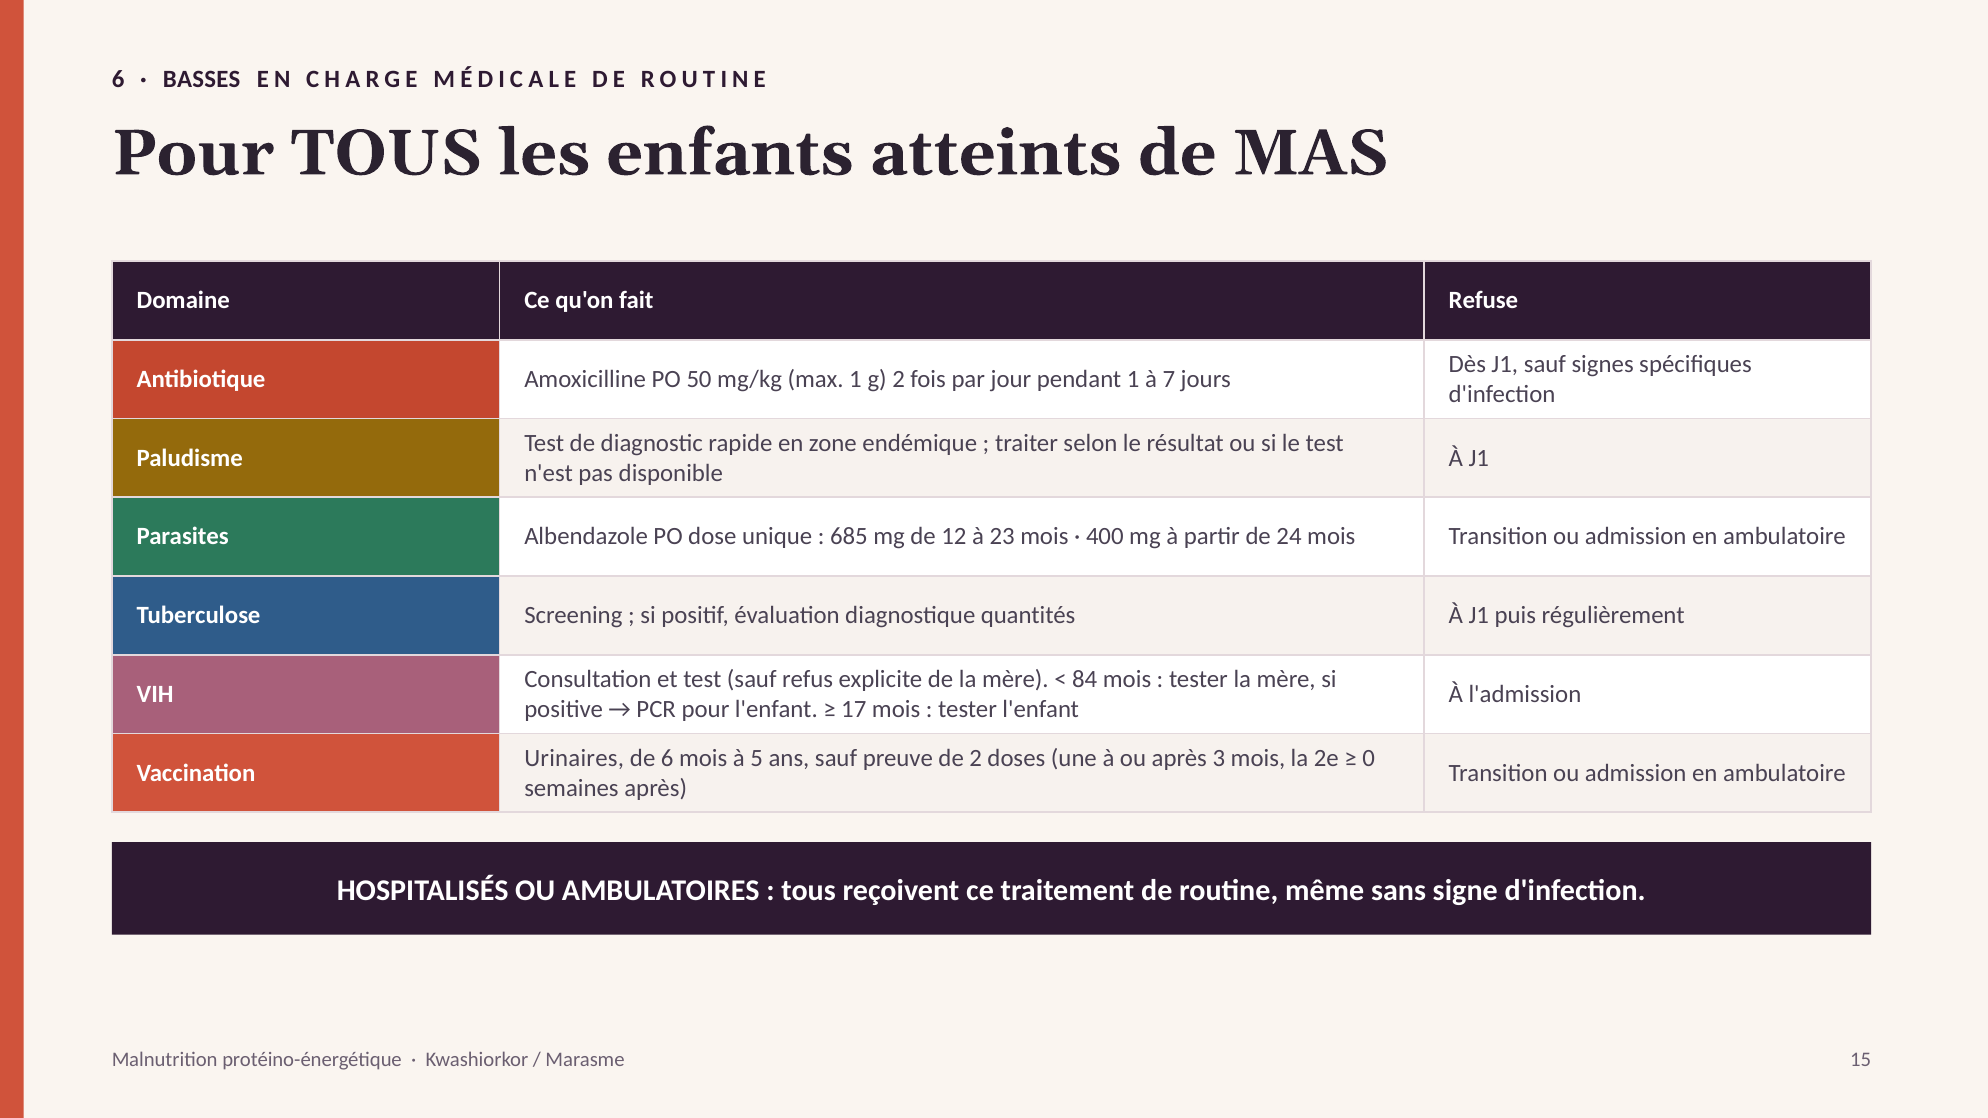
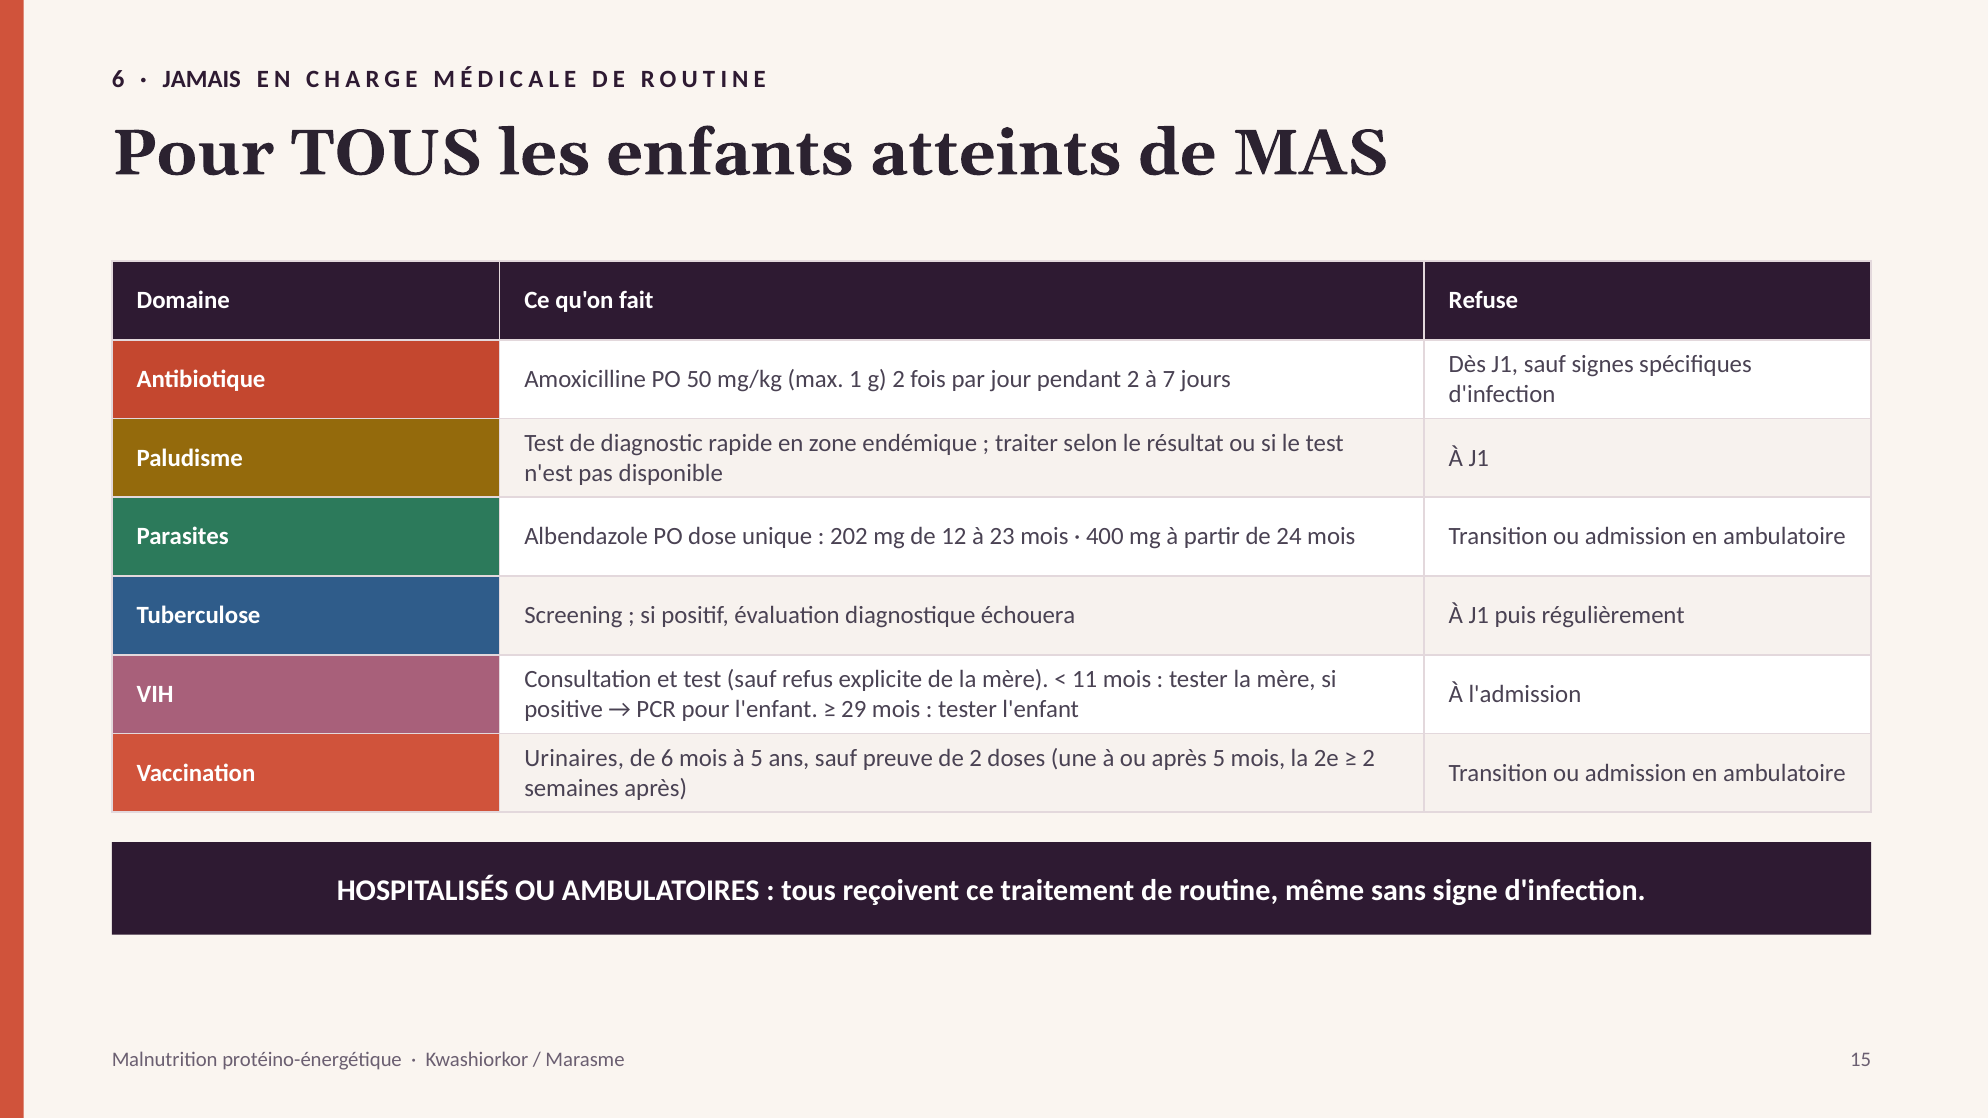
BASSES: BASSES -> JAMAIS
pendant 1: 1 -> 2
685: 685 -> 202
quantités: quantités -> échouera
84: 84 -> 11
17: 17 -> 29
après 3: 3 -> 5
0 at (1369, 758): 0 -> 2
